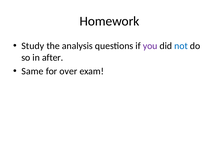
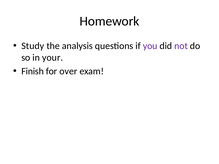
not colour: blue -> purple
after: after -> your
Same: Same -> Finish
